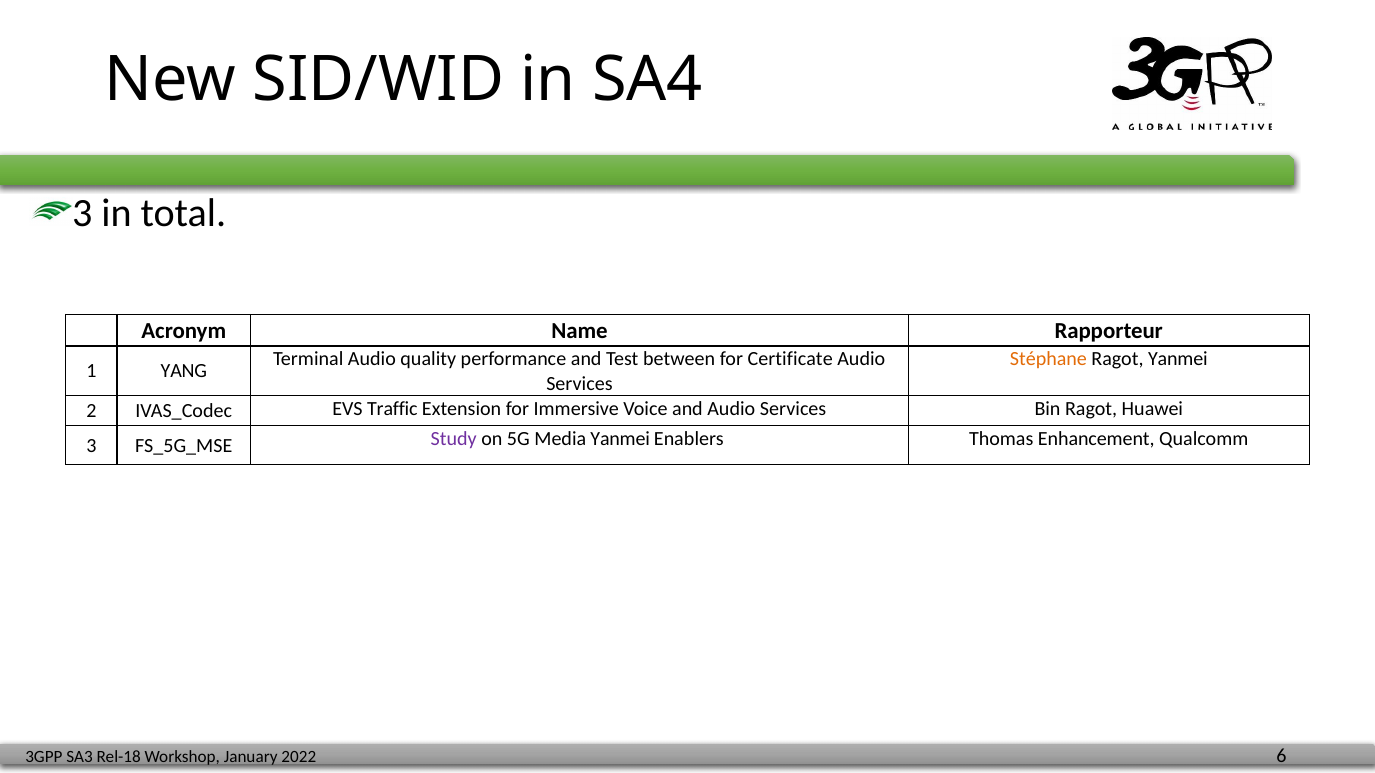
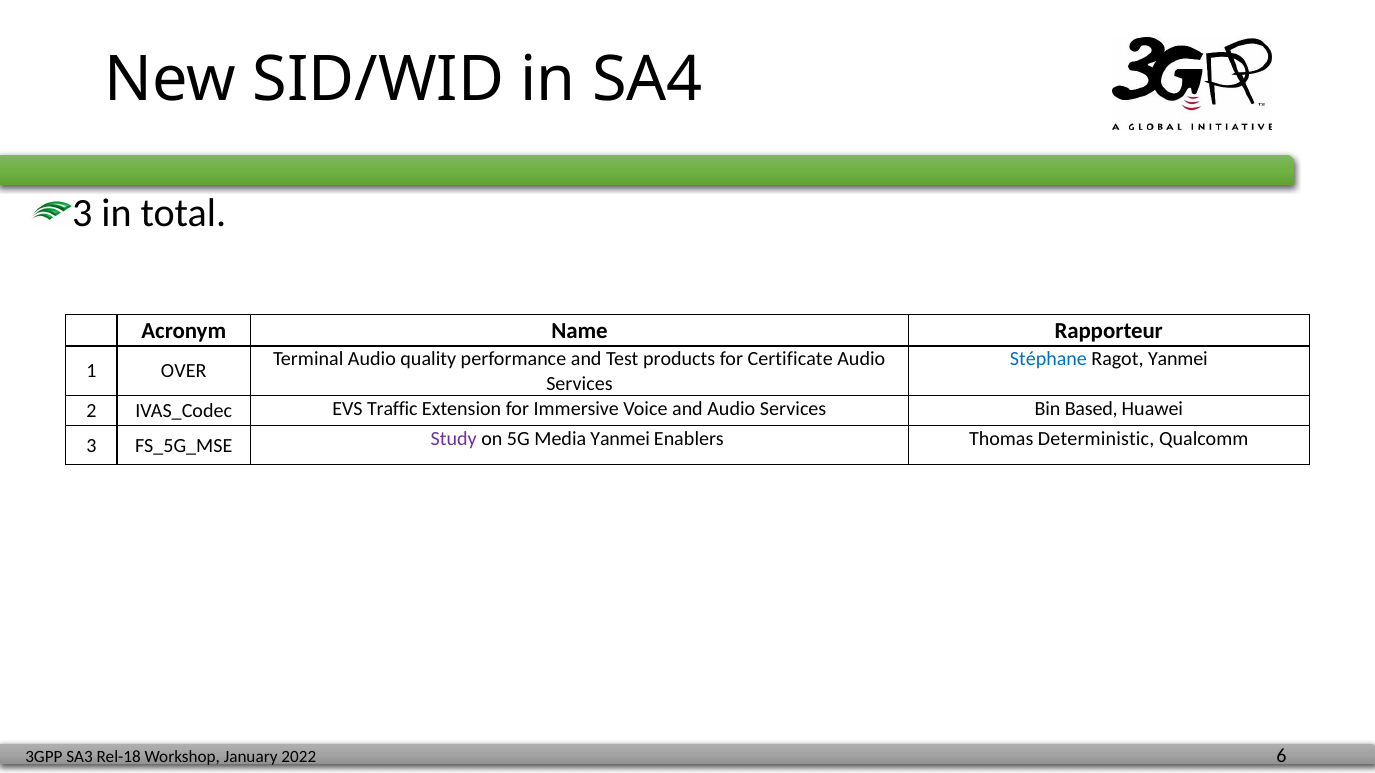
between: between -> products
Stéphane colour: orange -> blue
YANG: YANG -> OVER
Bin Ragot: Ragot -> Based
Enhancement: Enhancement -> Deterministic
